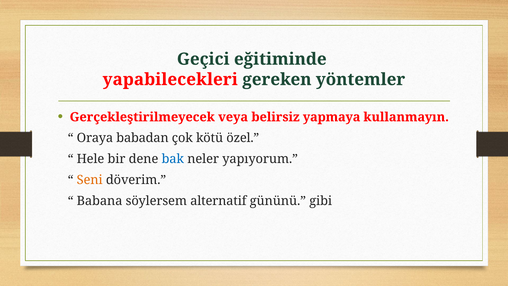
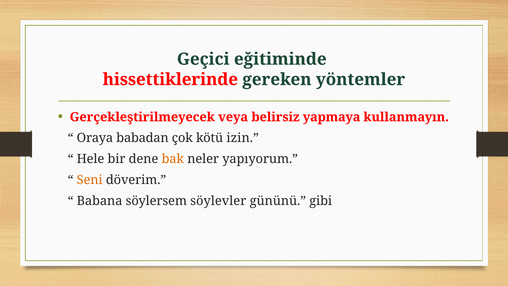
yapabilecekleri: yapabilecekleri -> hissettiklerinde
özel: özel -> izin
bak colour: blue -> orange
alternatif: alternatif -> söylevler
